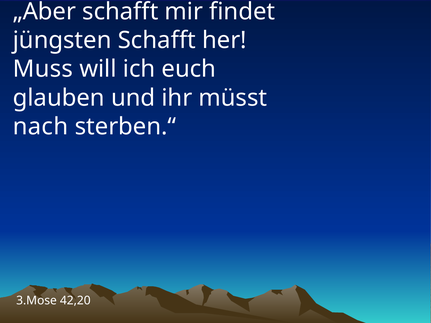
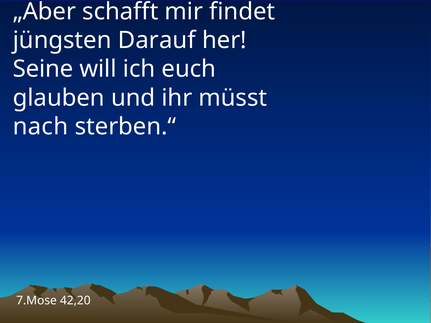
jüngsten Schafft: Schafft -> Darauf
Muss: Muss -> Seine
3.Mose: 3.Mose -> 7.Mose
